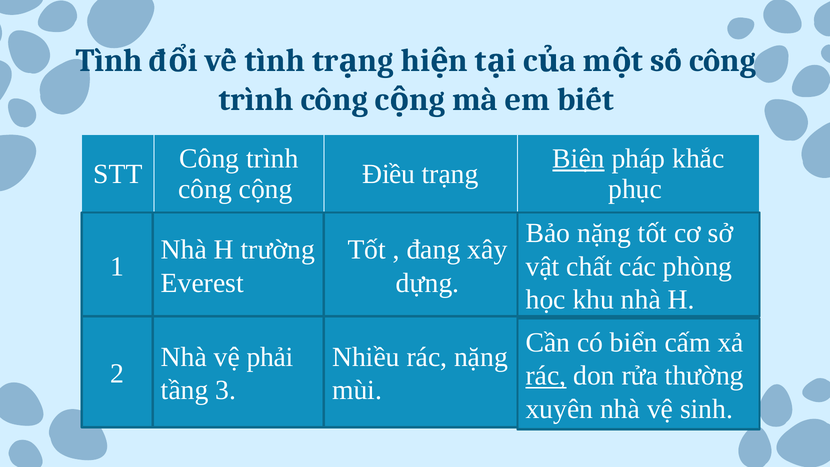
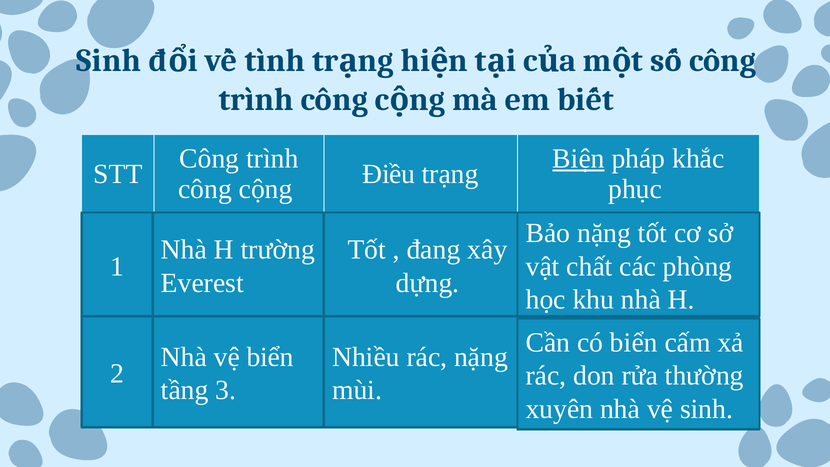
Tình at (109, 61): Tình -> Sinh
vệ phải: phải -> biển
rác at (546, 376) underline: present -> none
